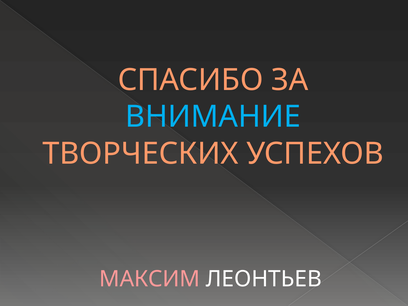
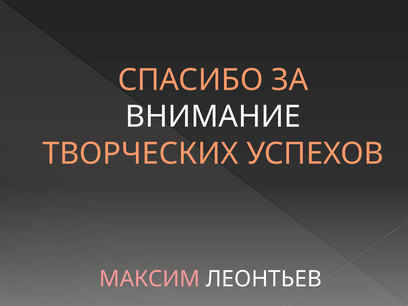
ВНИМАНИЕ colour: light blue -> white
